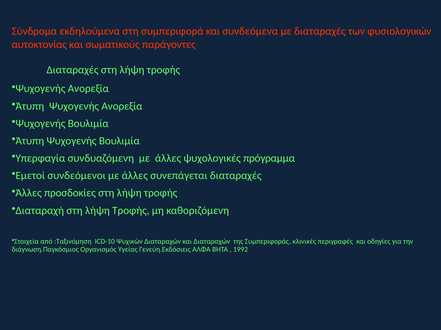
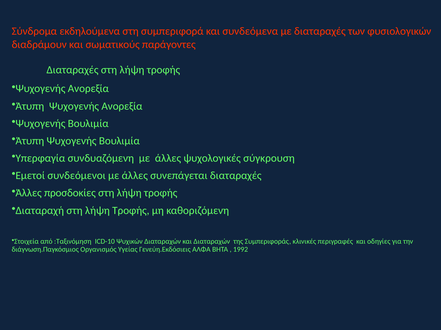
αυτοκτονίας: αυτοκτονίας -> διαδράμουν
πρόγραμμα: πρόγραμμα -> σύγκρουση
